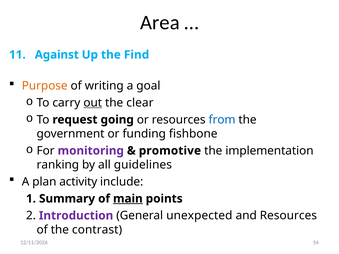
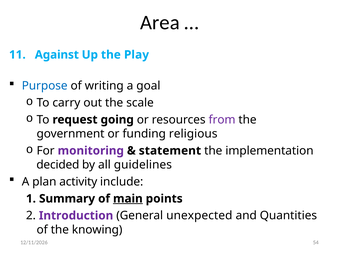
Find: Find -> Play
Purpose colour: orange -> blue
out underline: present -> none
clear: clear -> scale
from colour: blue -> purple
fishbone: fishbone -> religious
promotive: promotive -> statement
ranking: ranking -> decided
and Resources: Resources -> Quantities
contrast: contrast -> knowing
